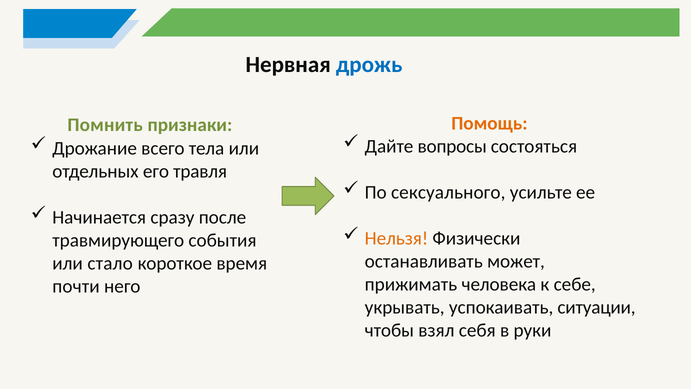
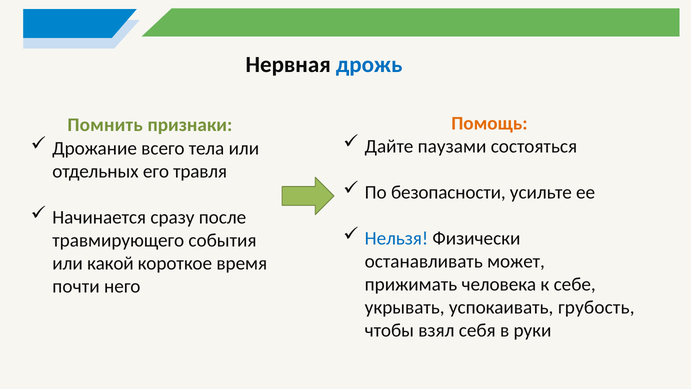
вопросы: вопросы -> паузами
сексуального: сексуального -> безопасности
Нельзя colour: orange -> blue
стало: стало -> какой
ситуации: ситуации -> грубость
